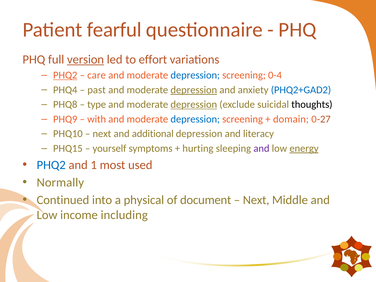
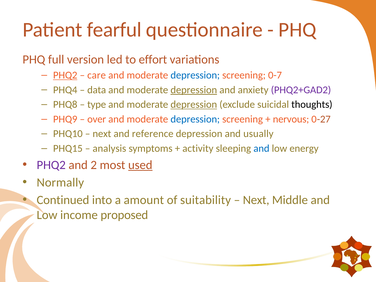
version underline: present -> none
0-4: 0-4 -> 0-7
past: past -> data
PHQ2+GAD2 colour: blue -> purple
with: with -> over
domain: domain -> nervous
additional: additional -> reference
literacy: literacy -> usually
yourself: yourself -> analysis
hurting: hurting -> activity
and at (261, 148) colour: purple -> blue
energy underline: present -> none
PHQ2 at (51, 165) colour: blue -> purple
1: 1 -> 2
used underline: none -> present
physical: physical -> amount
document: document -> suitability
including: including -> proposed
